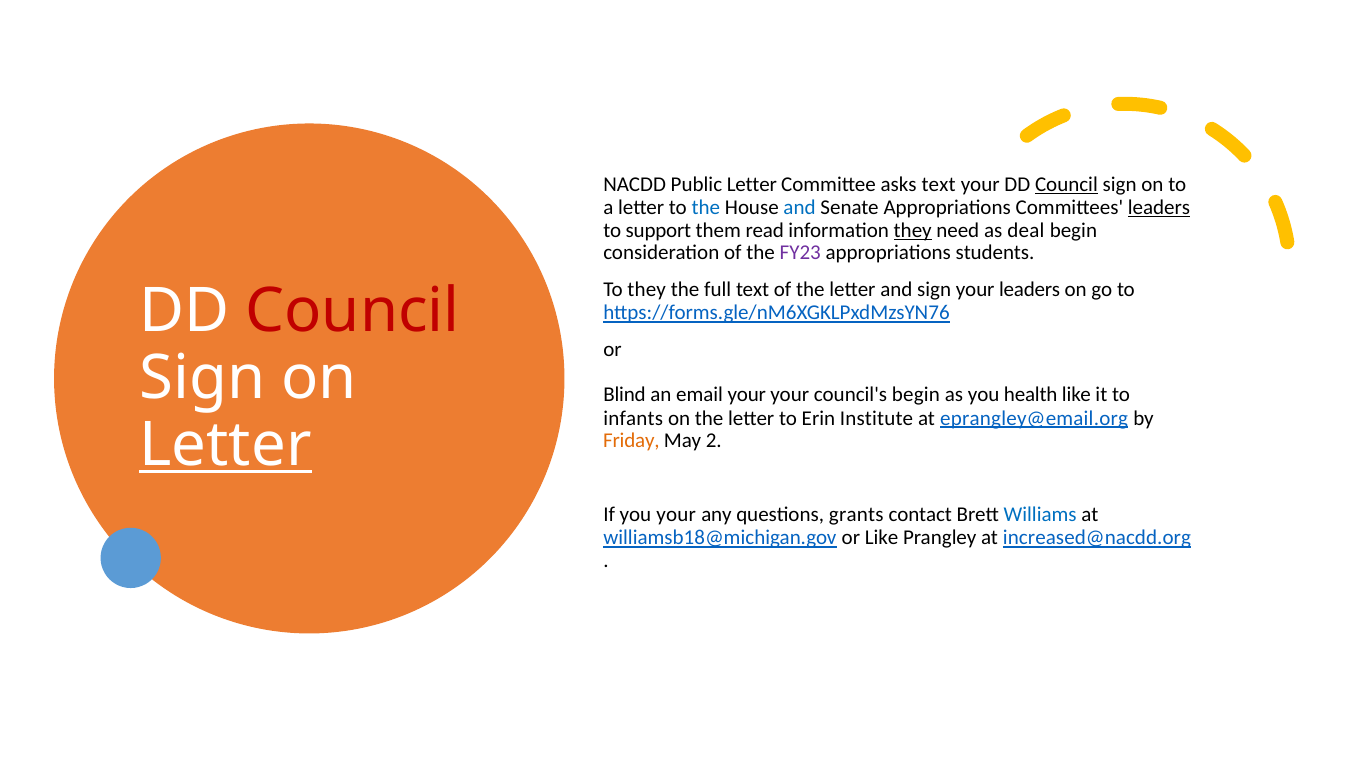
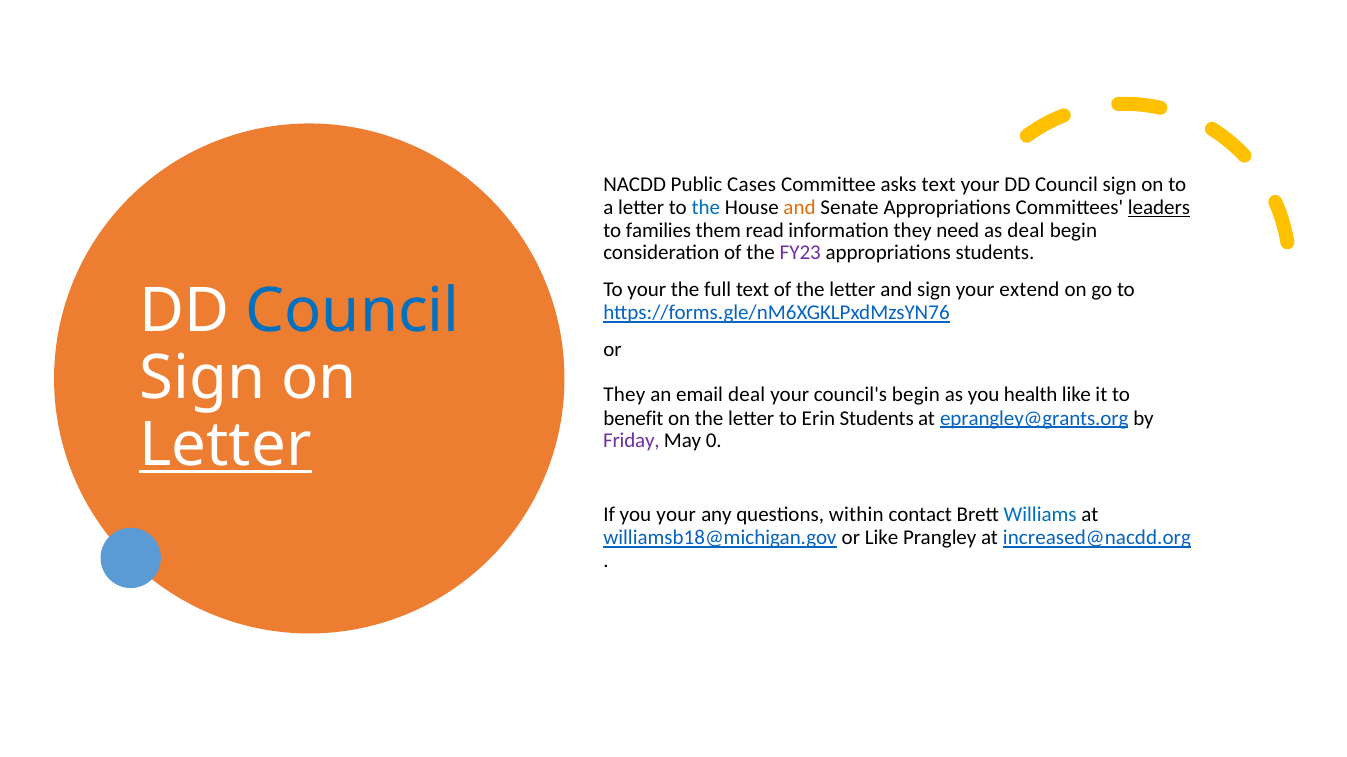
Public Letter: Letter -> Cases
Council at (1066, 185) underline: present -> none
and at (800, 208) colour: blue -> orange
support: support -> families
they at (913, 230) underline: present -> none
To they: they -> your
your leaders: leaders -> extend
Council at (353, 312) colour: red -> blue
Blind at (625, 395): Blind -> They
email your: your -> deal
infants: infants -> benefit
Erin Institute: Institute -> Students
eprangley@email.org: eprangley@email.org -> eprangley@grants.org
Friday colour: orange -> purple
2: 2 -> 0
grants: grants -> within
